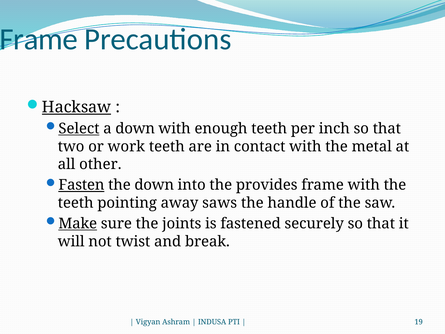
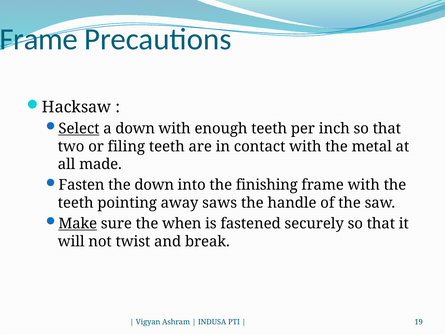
Hacksaw underline: present -> none
work: work -> filing
other: other -> made
Fasten underline: present -> none
provides: provides -> finishing
joints: joints -> when
